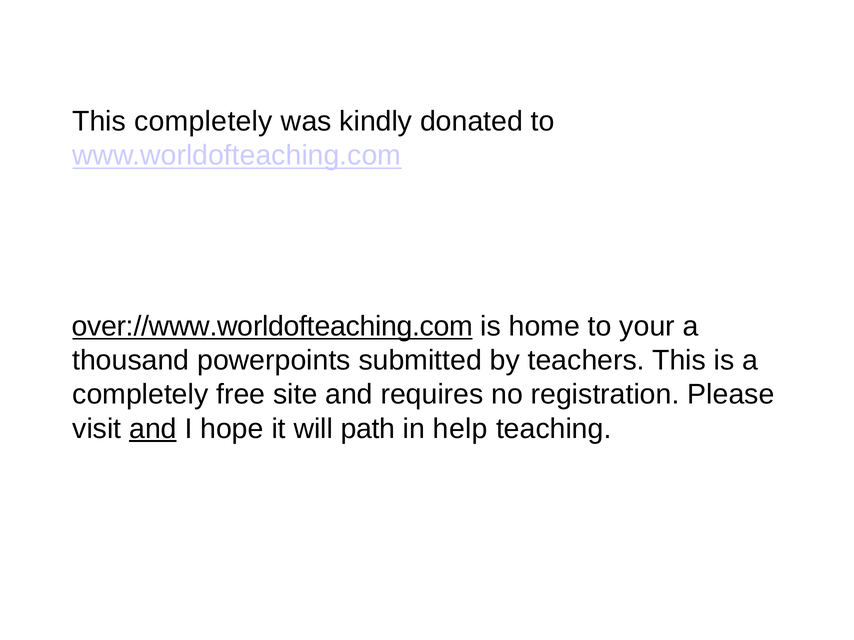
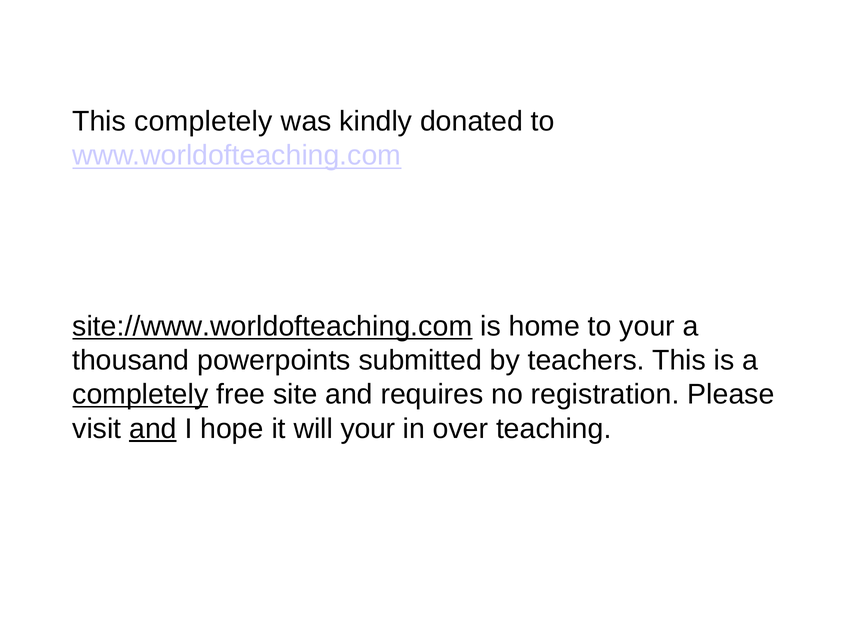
over://www.worldofteaching.com: over://www.worldofteaching.com -> site://www.worldofteaching.com
completely at (140, 395) underline: none -> present
will path: path -> your
help: help -> over
